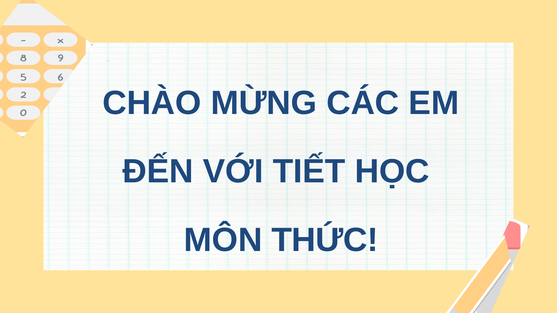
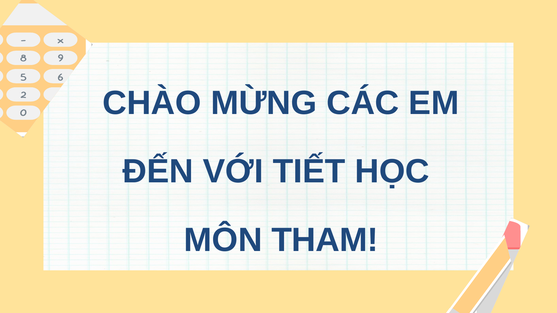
THỨC: THỨC -> THAM
